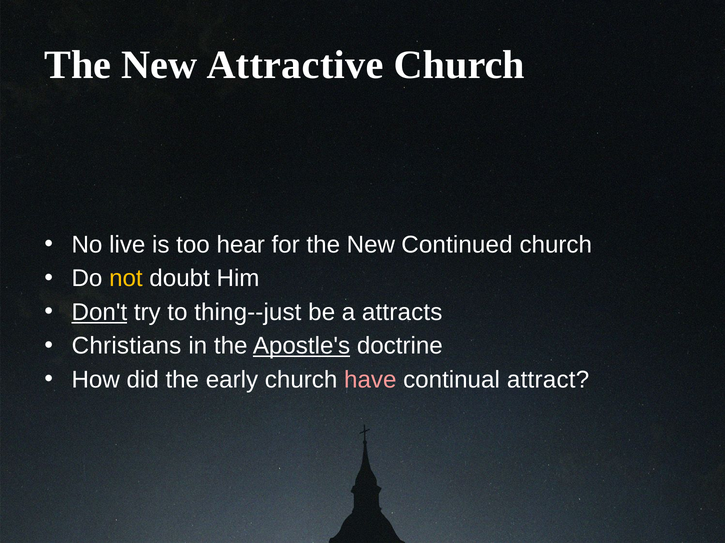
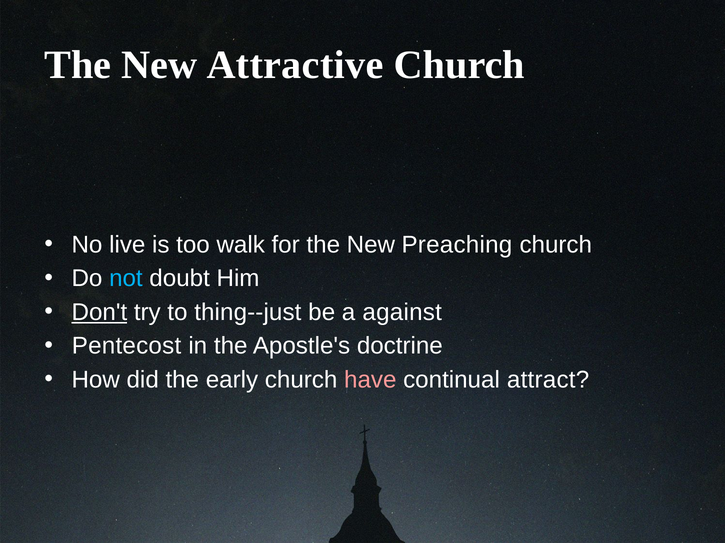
hear: hear -> walk
Continued: Continued -> Preaching
not colour: yellow -> light blue
attracts: attracts -> against
Christians: Christians -> Pentecost
Apostle's underline: present -> none
